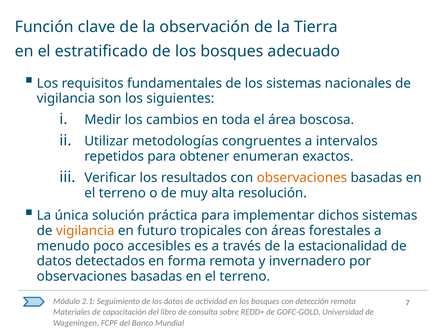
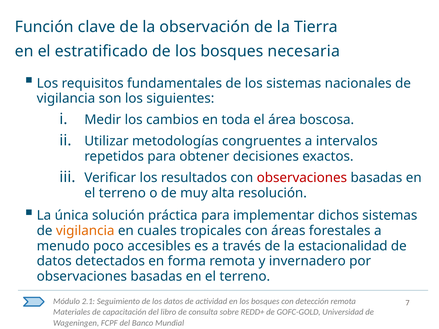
adecuado: adecuado -> necesaria
enumeran: enumeran -> decisiones
observaciones at (302, 178) colour: orange -> red
futuro: futuro -> cuales
